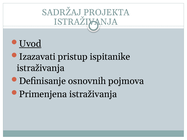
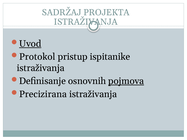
Izazavati: Izazavati -> Protokol
pojmova underline: none -> present
Primenjena: Primenjena -> Precizirana
